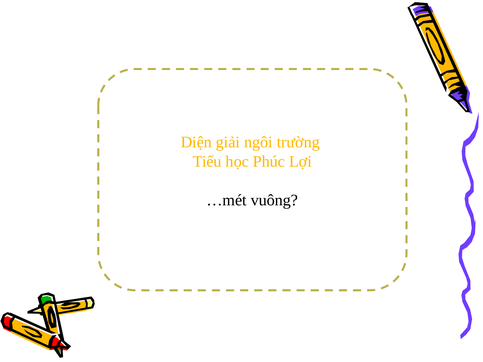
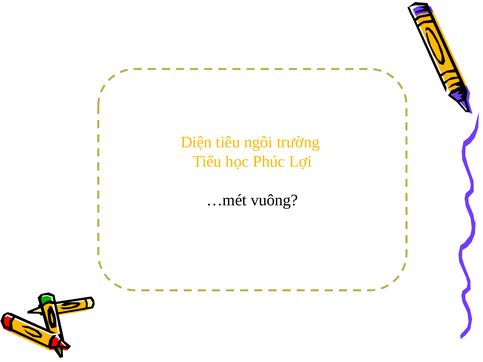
giải: giải -> tiêu
